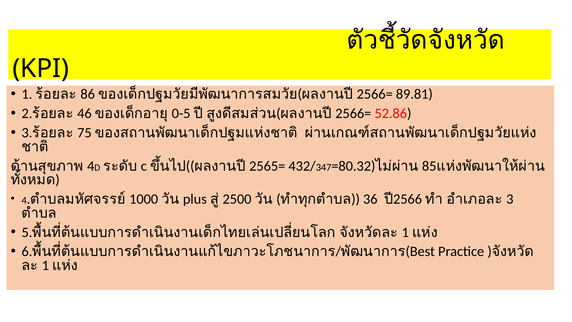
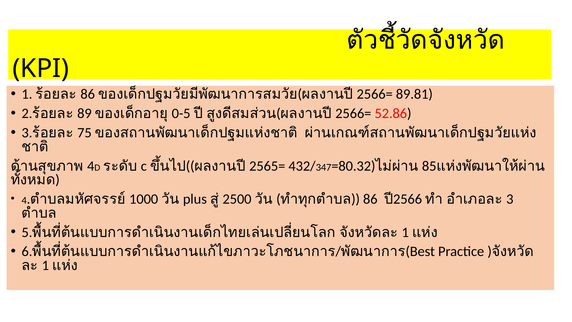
46: 46 -> 89
36 at (370, 199): 36 -> 86
